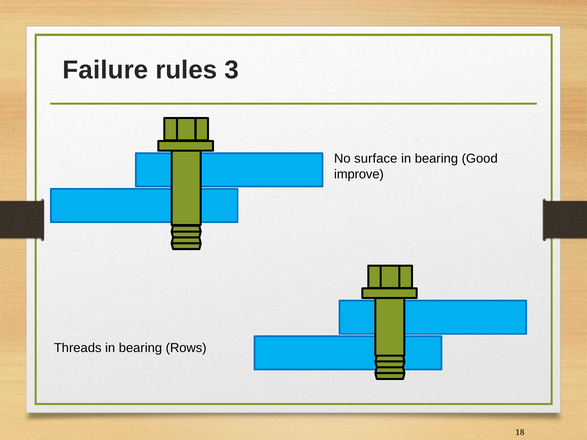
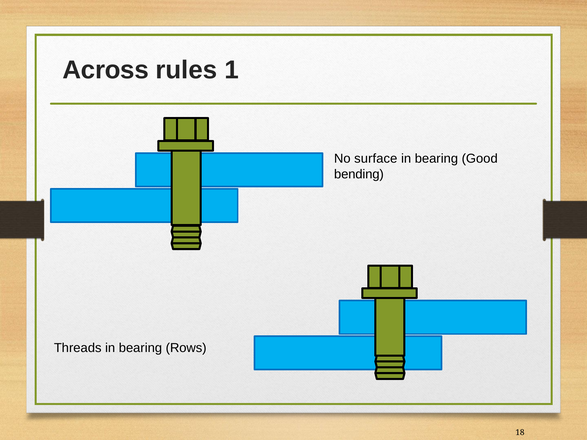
Failure: Failure -> Across
3: 3 -> 1
improve: improve -> bending
